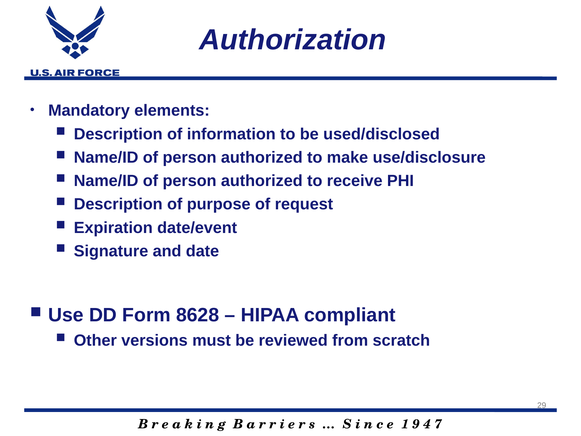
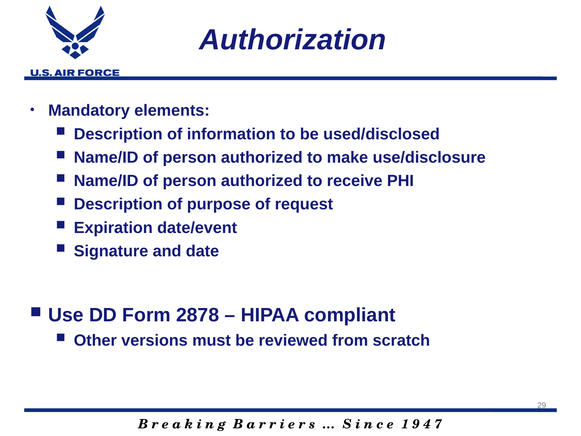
8628: 8628 -> 2878
